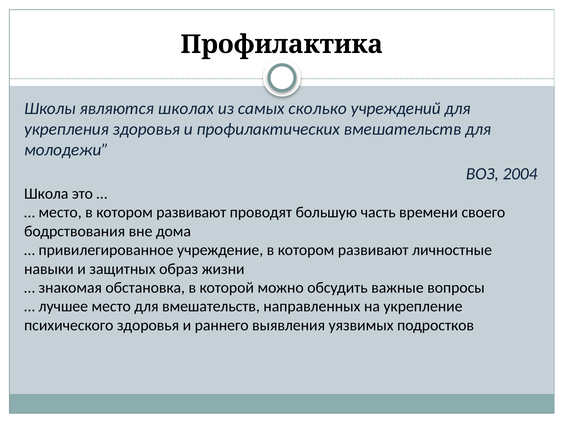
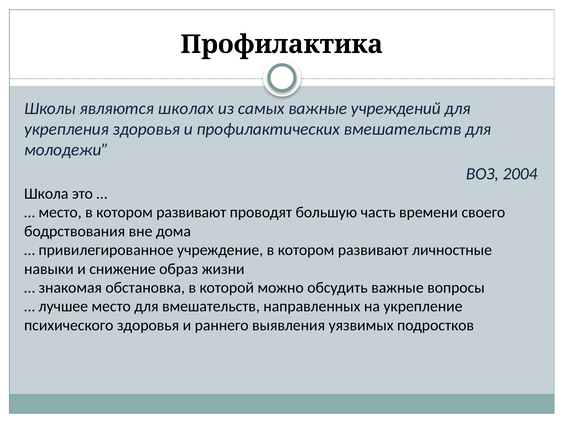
самых сколько: сколько -> важные
защитных: защитных -> снижение
